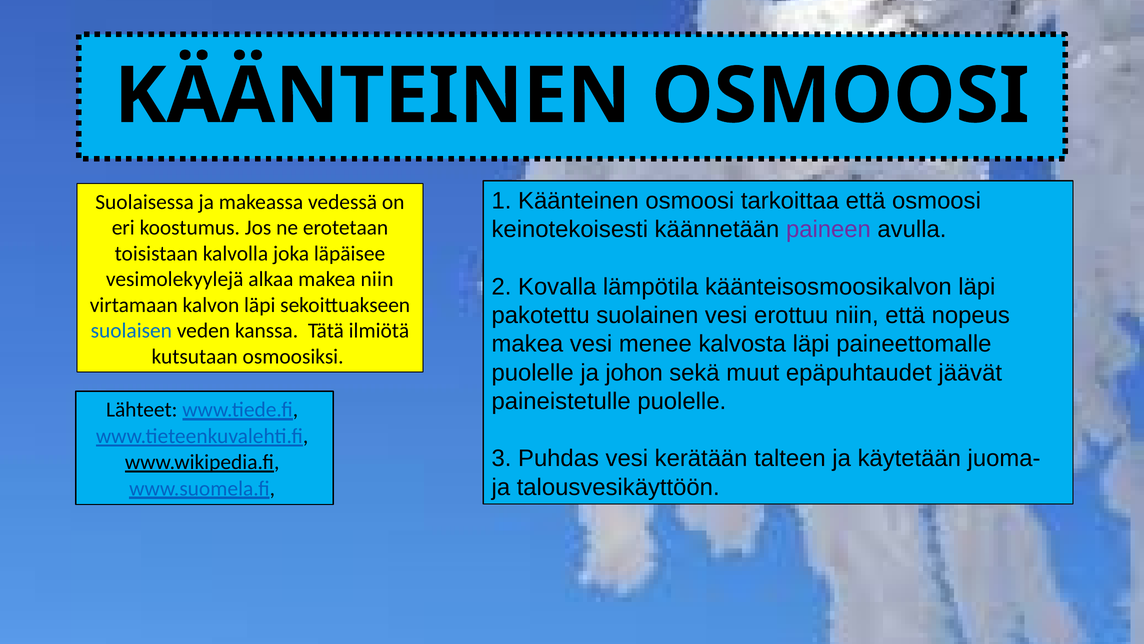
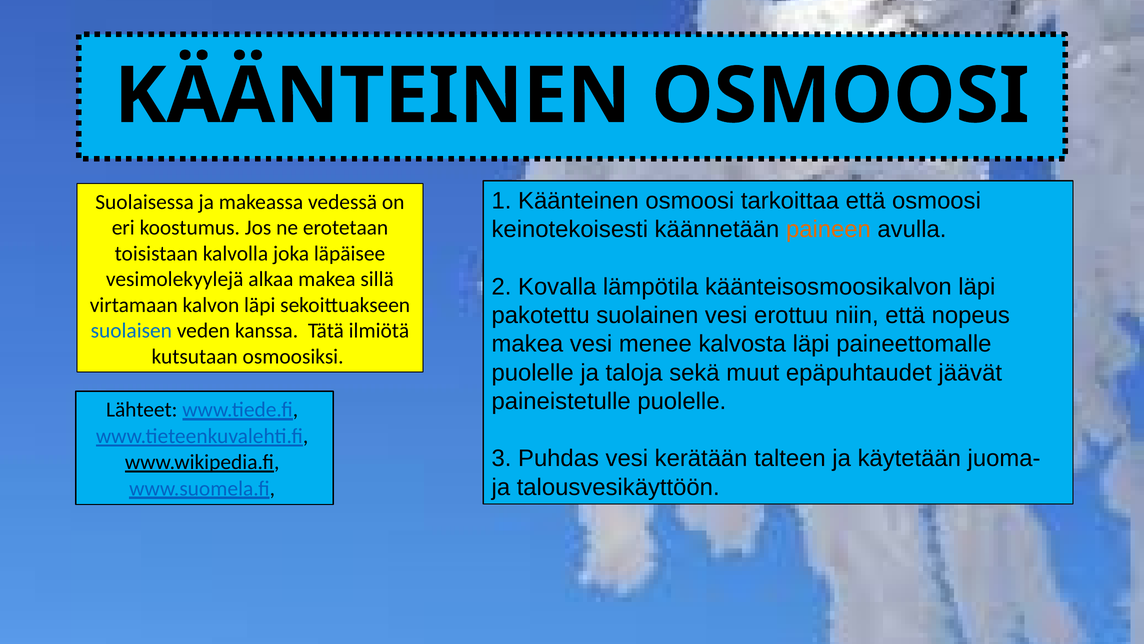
paineen colour: purple -> orange
makea niin: niin -> sillä
johon: johon -> taloja
